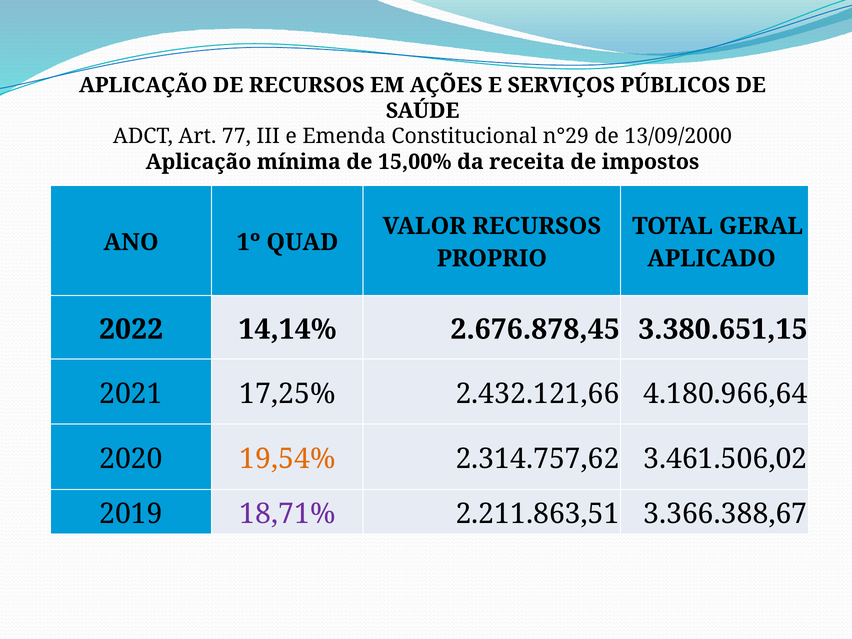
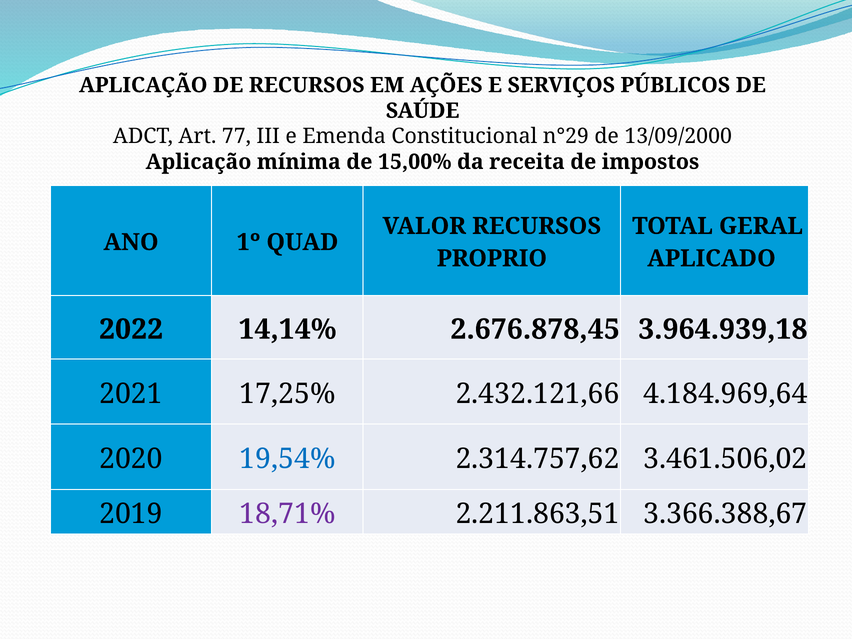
3.380.651,15: 3.380.651,15 -> 3.964.939,18
4.180.966,64: 4.180.966,64 -> 4.184.969,64
19,54% colour: orange -> blue
